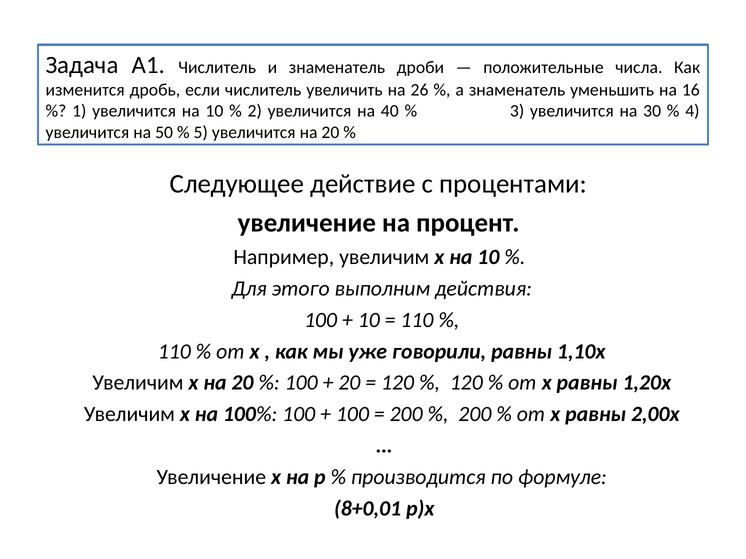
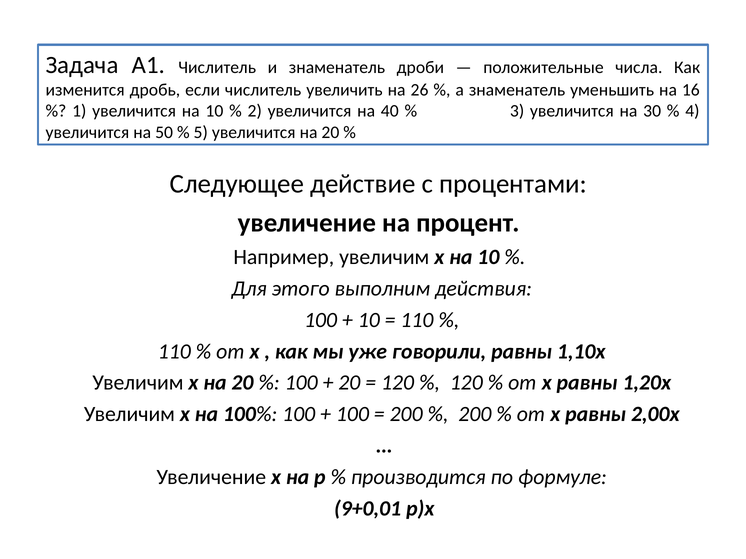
8+0,01: 8+0,01 -> 9+0,01
